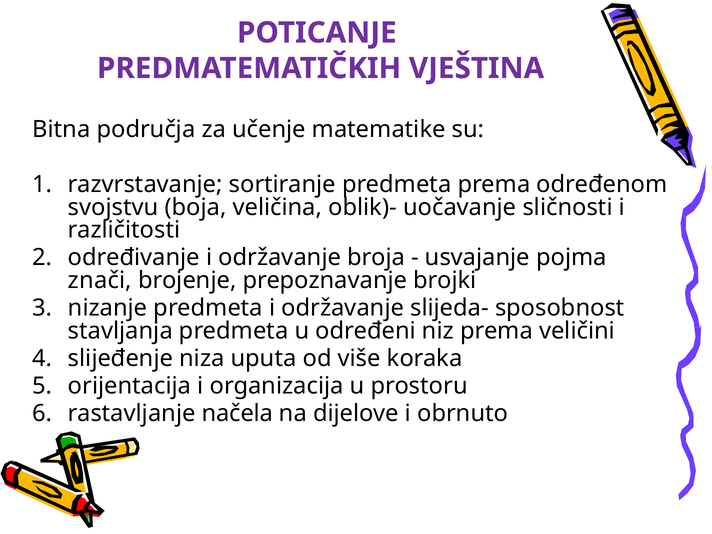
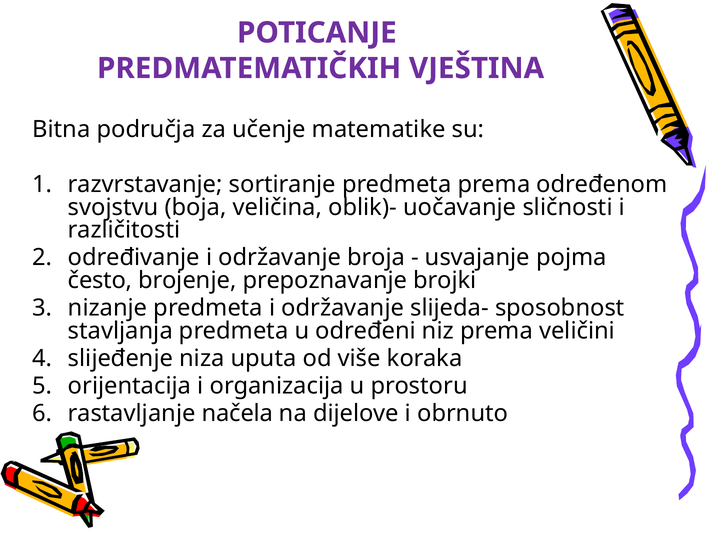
znači: znači -> često
